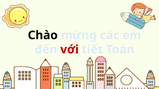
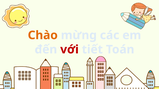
Chào colour: black -> orange
